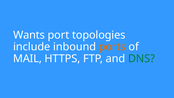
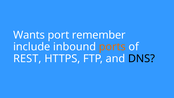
topologies: topologies -> remember
MAIL: MAIL -> REST
DNS colour: green -> black
